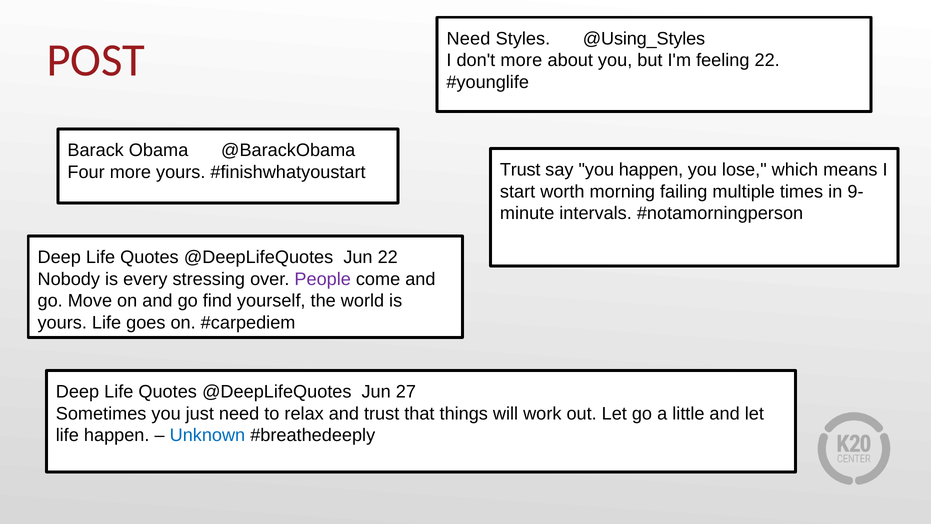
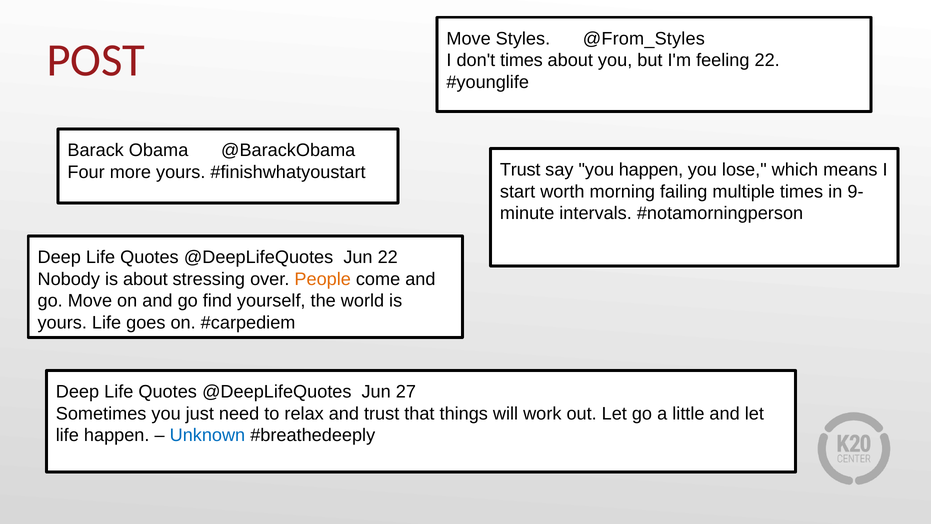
Need at (469, 39): Need -> Move
@Using_Styles: @Using_Styles -> @From_Styles
don't more: more -> times
is every: every -> about
People colour: purple -> orange
